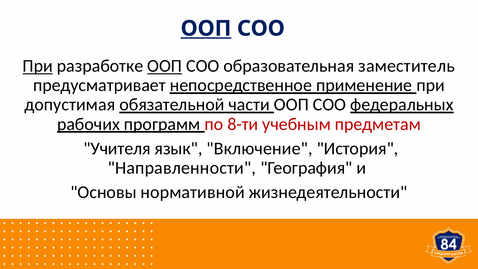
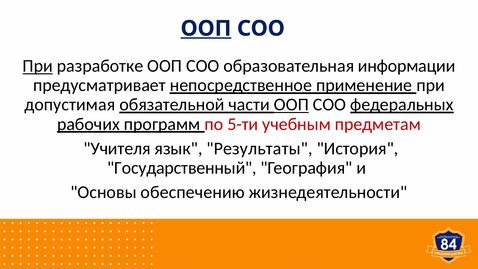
ООП at (165, 66) underline: present -> none
заместитель: заместитель -> информации
ООП at (291, 105) underline: none -> present
8-ти: 8-ти -> 5-ти
Включение: Включение -> Результаты
Направленности: Направленности -> Государственный
нормативной: нормативной -> обеспечению
